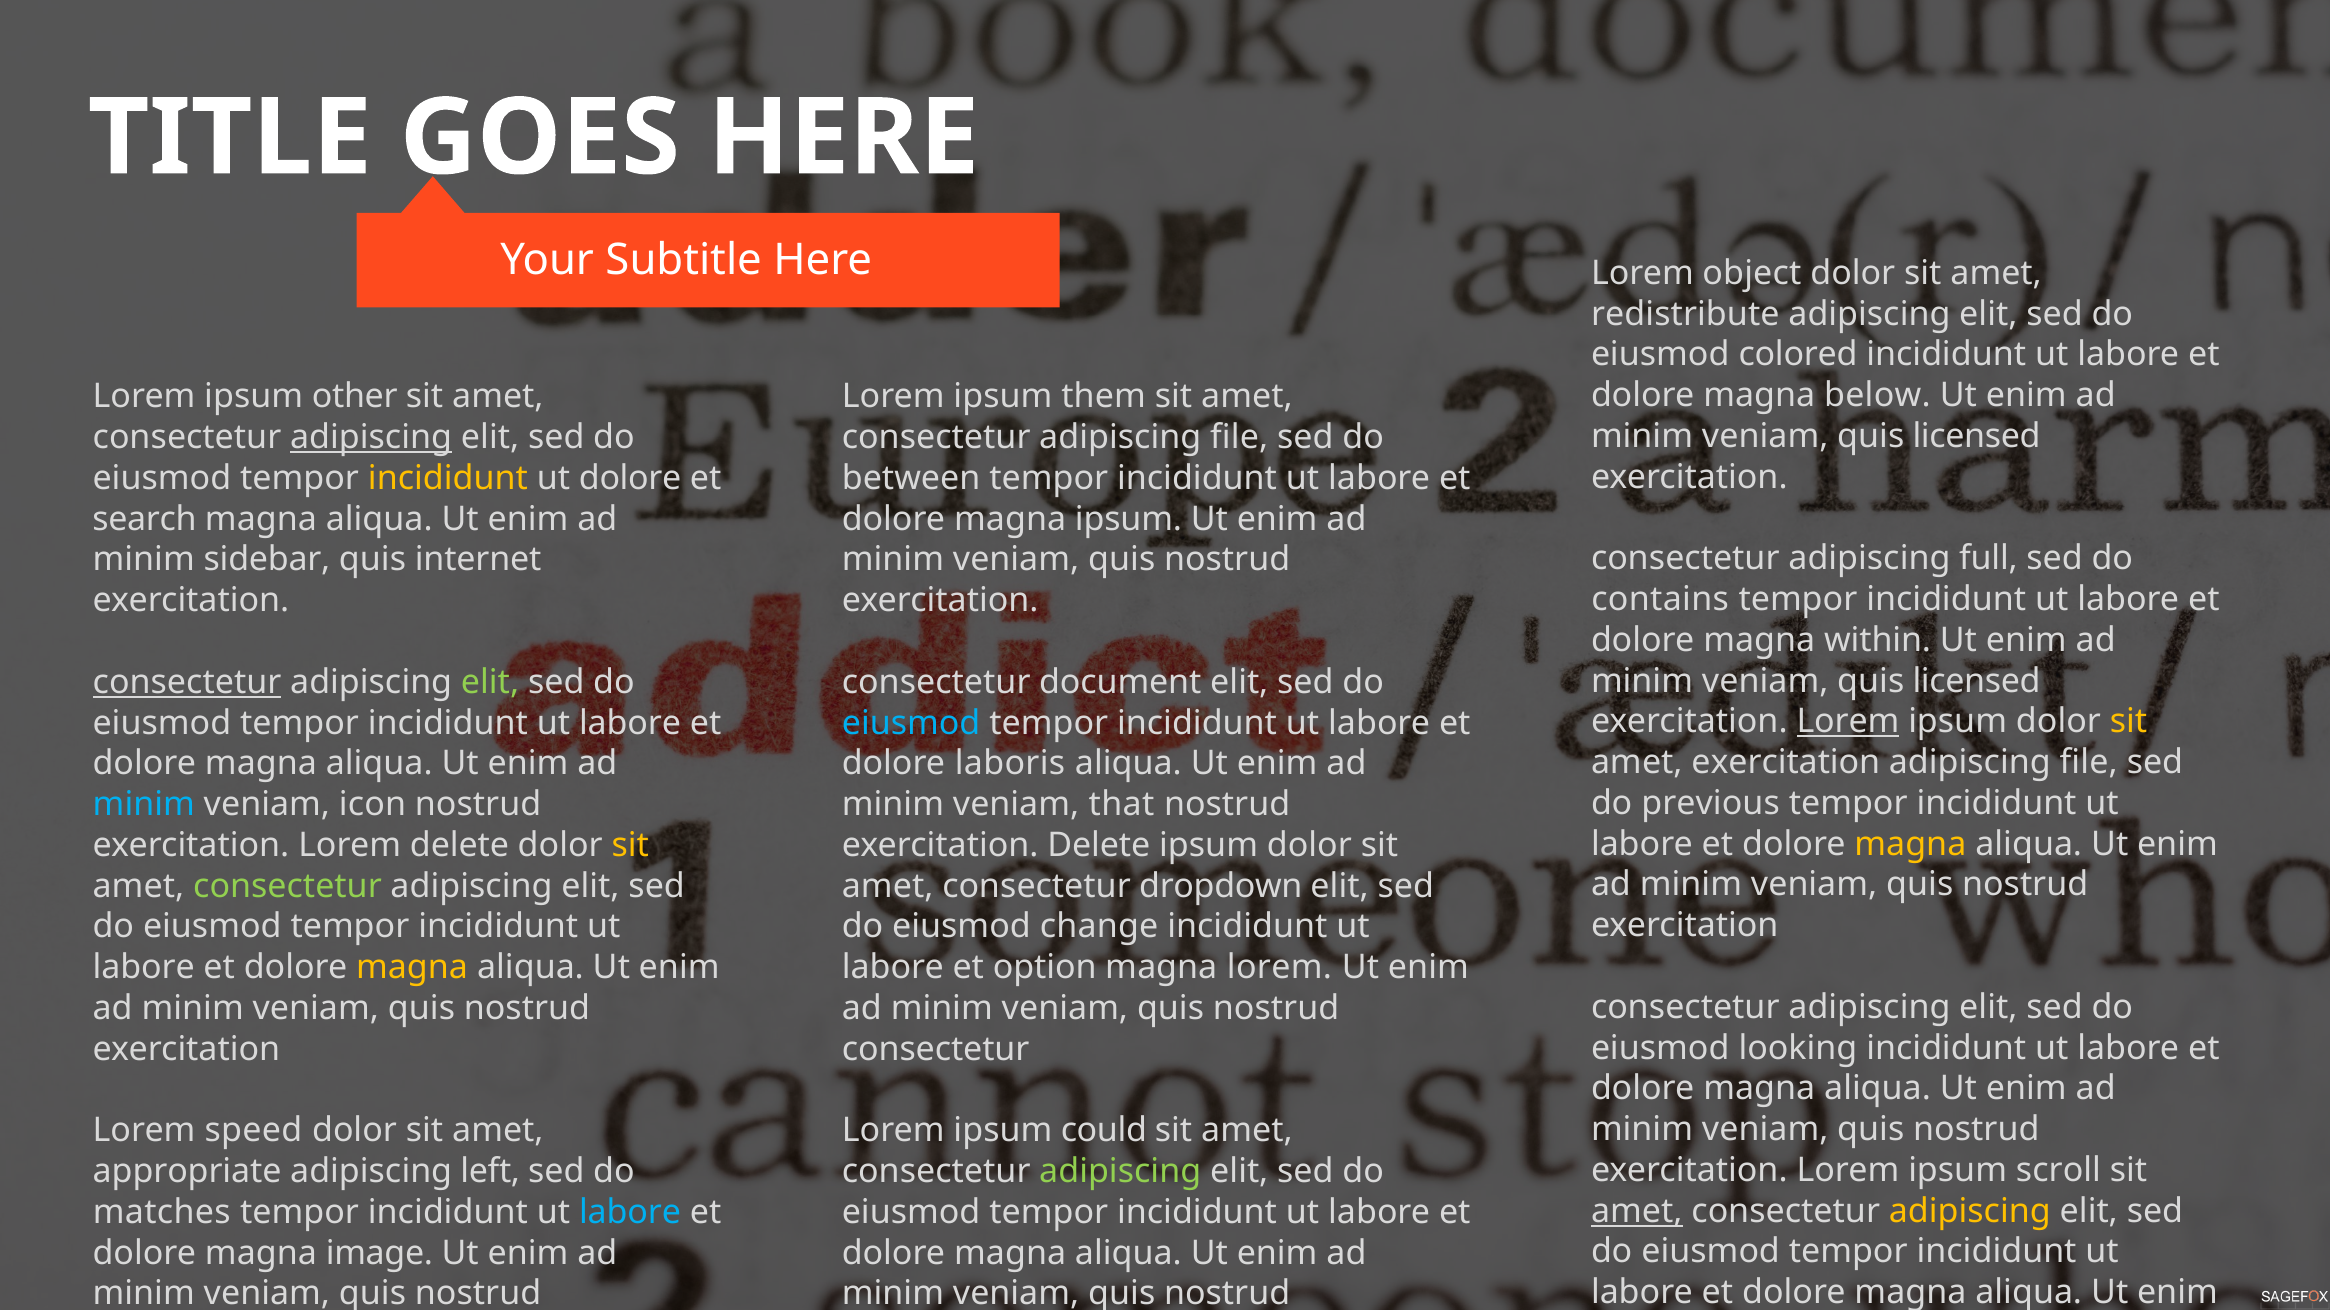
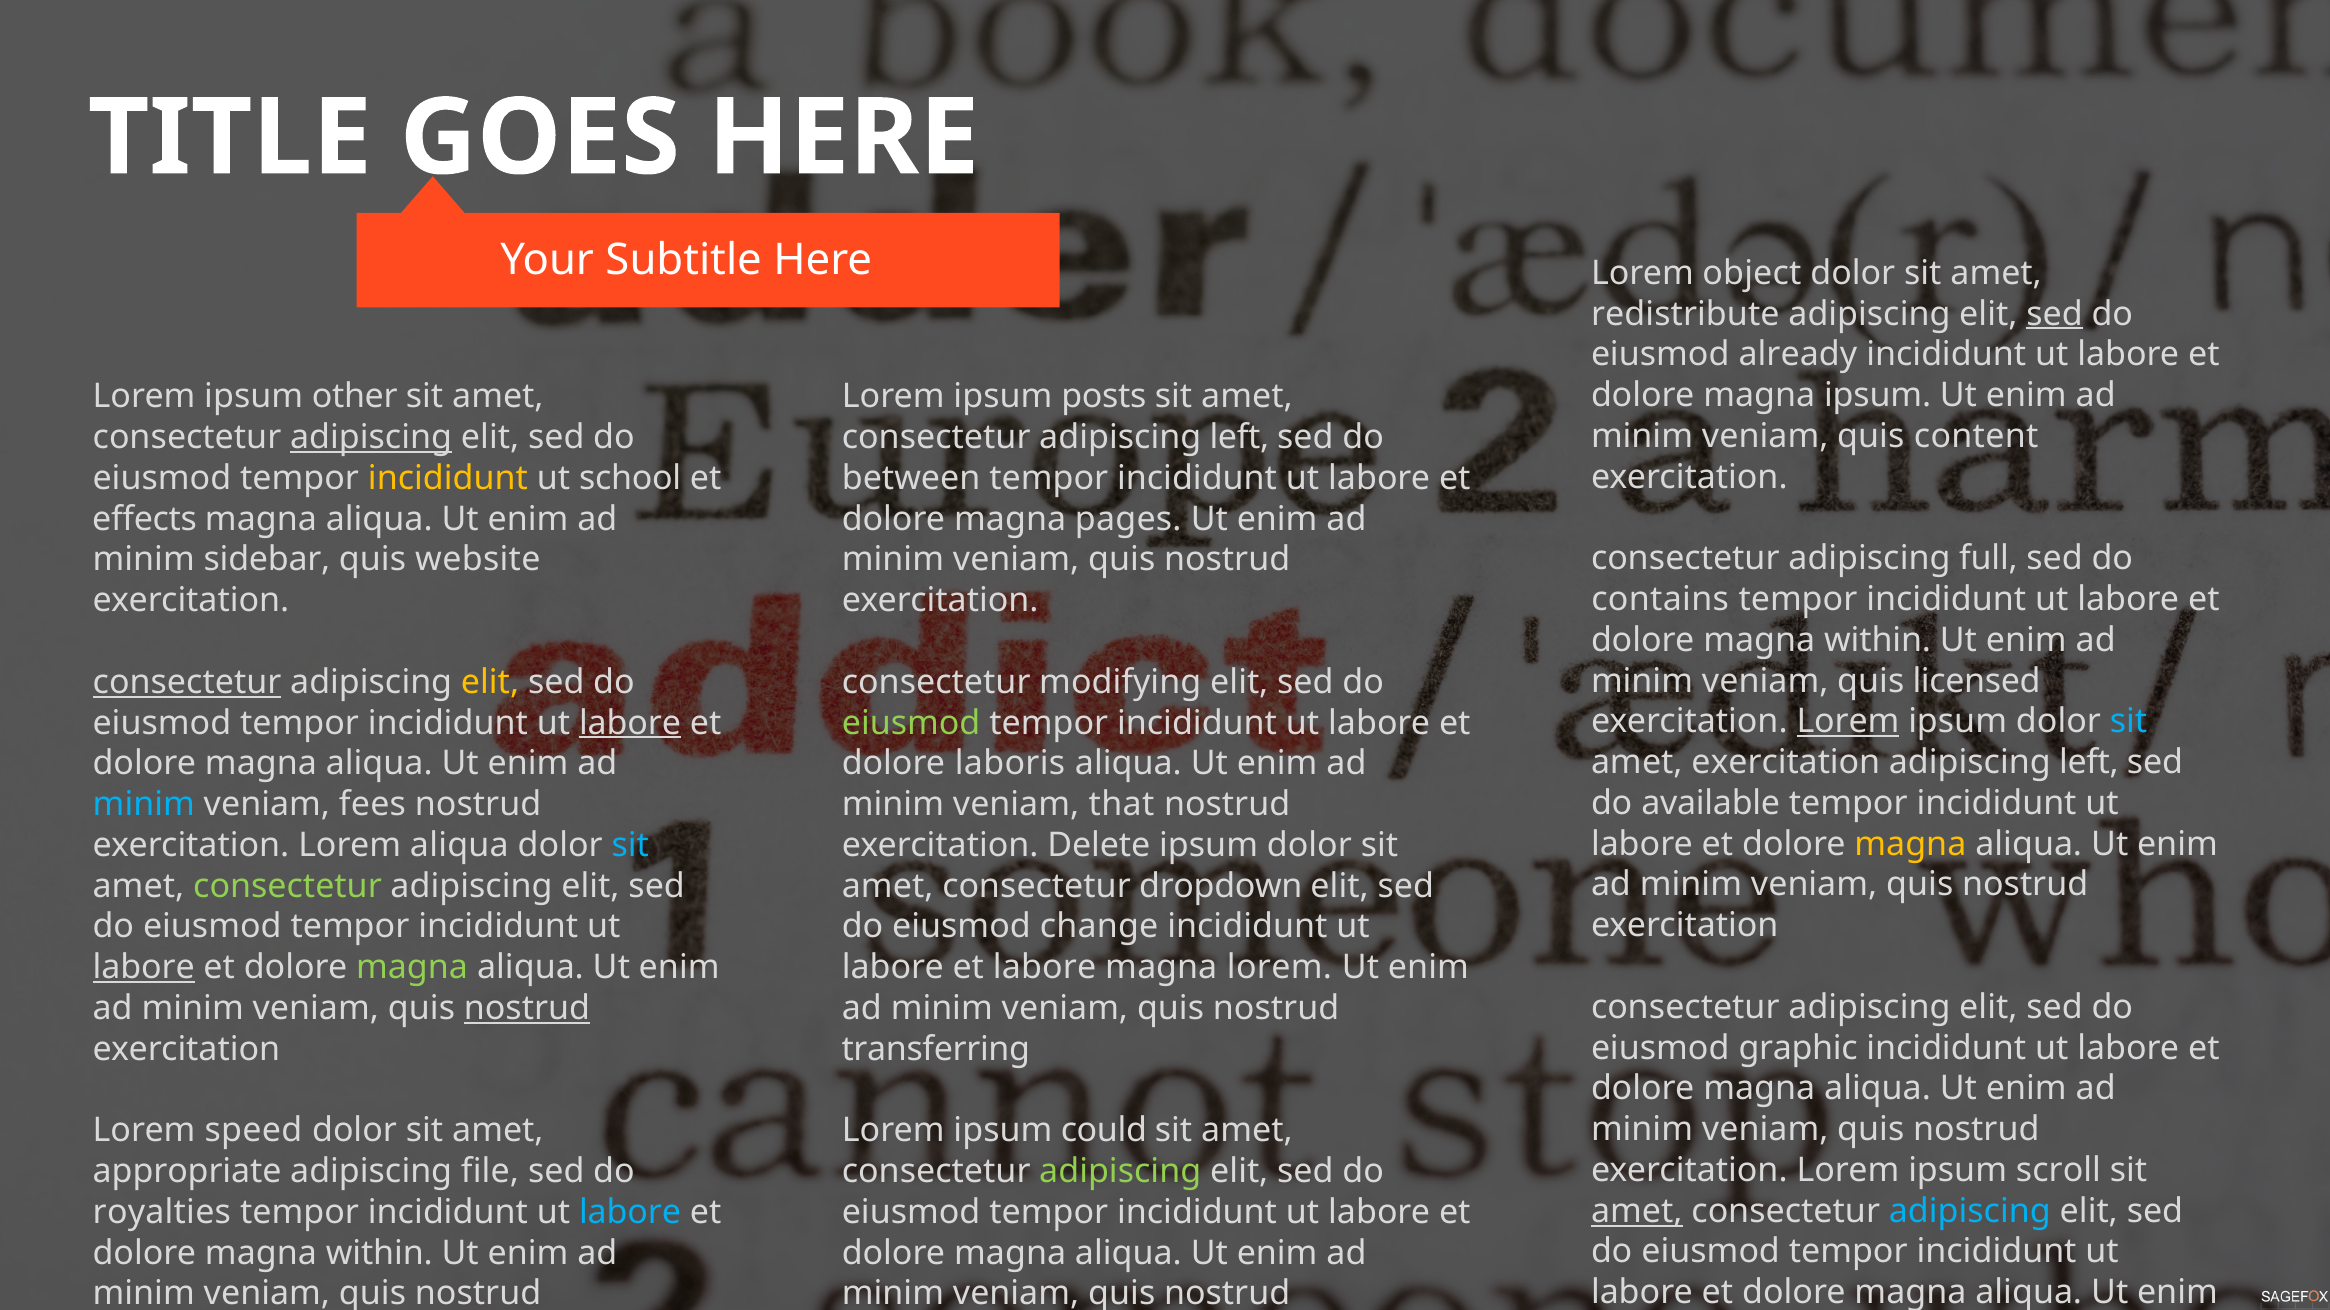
sed at (2055, 314) underline: none -> present
colored: colored -> already
magna below: below -> ipsum
them: them -> posts
licensed at (1977, 436): licensed -> content
consectetur adipiscing file: file -> left
ut dolore: dolore -> school
search: search -> effects
magna ipsum: ipsum -> pages
internet: internet -> website
elit at (490, 682) colour: light green -> yellow
document: document -> modifying
sit at (2129, 722) colour: yellow -> light blue
labore at (630, 723) underline: none -> present
eiusmod at (911, 723) colour: light blue -> light green
file at (2089, 763): file -> left
previous: previous -> available
icon: icon -> fees
Lorem delete: delete -> aliqua
sit at (630, 846) colour: yellow -> light blue
labore at (144, 968) underline: none -> present
magna at (412, 968) colour: yellow -> light green
et option: option -> labore
nostrud at (527, 1009) underline: none -> present
looking: looking -> graphic
consectetur at (936, 1050): consectetur -> transferring
left: left -> file
adipiscing at (1970, 1212) colour: yellow -> light blue
matches: matches -> royalties
image at (379, 1254): image -> within
